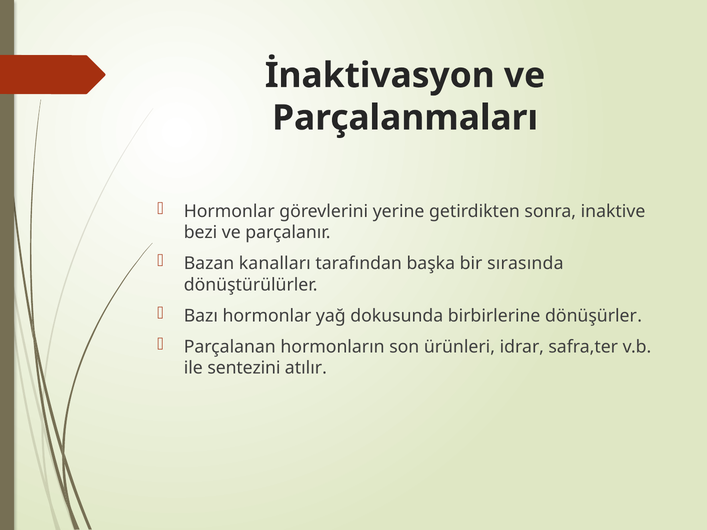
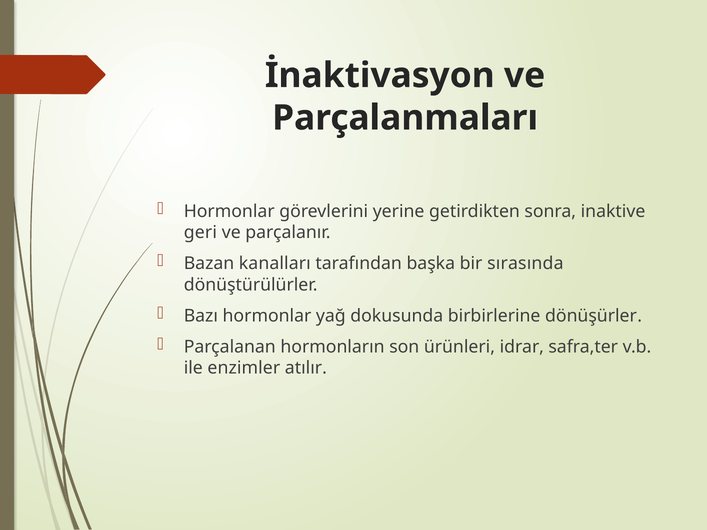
bezi: bezi -> geri
sentezini: sentezini -> enzimler
